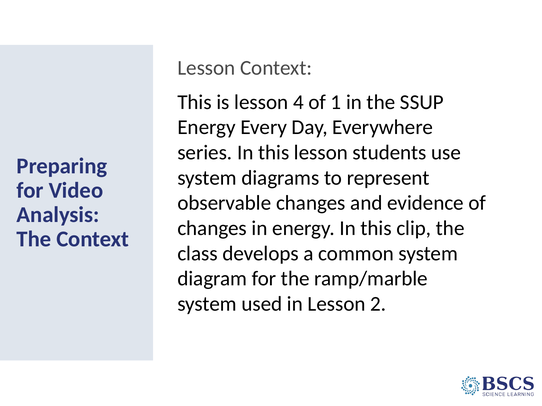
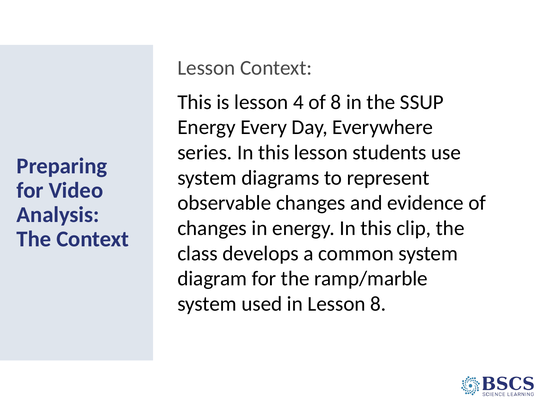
of 1: 1 -> 8
Lesson 2: 2 -> 8
